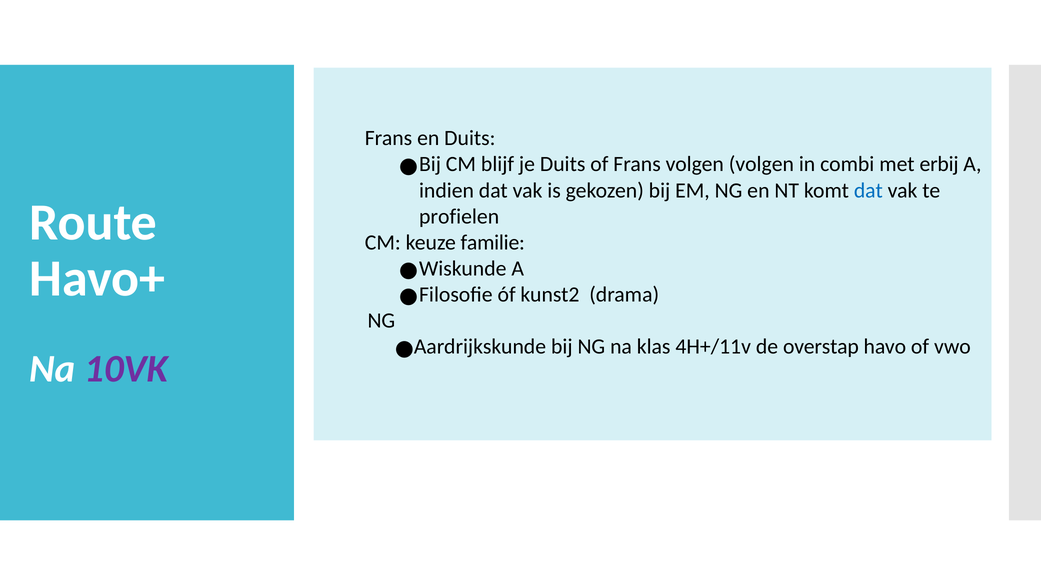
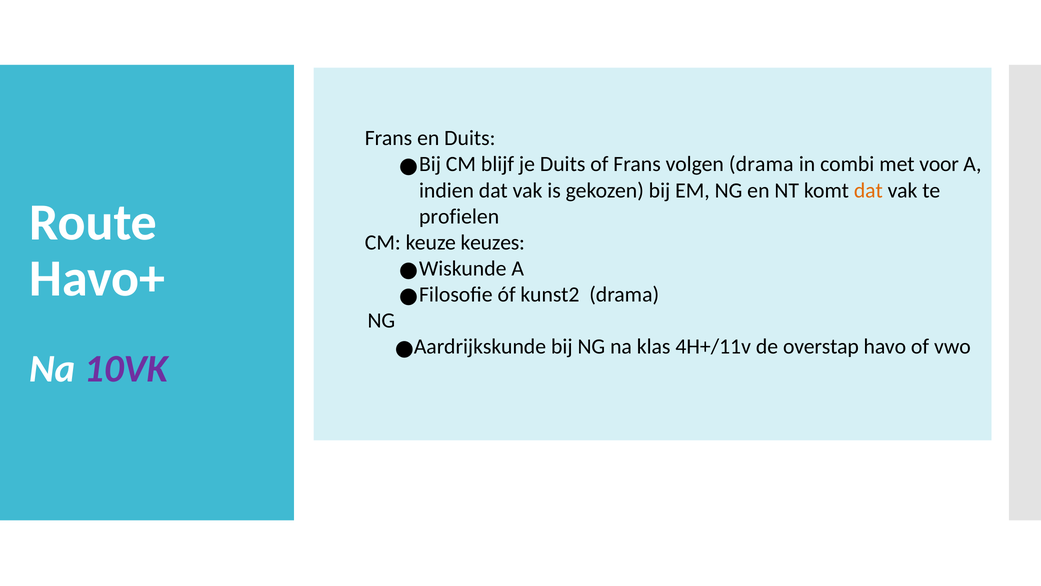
volgen volgen: volgen -> drama
erbij: erbij -> voor
dat at (868, 190) colour: blue -> orange
familie: familie -> keuzes
